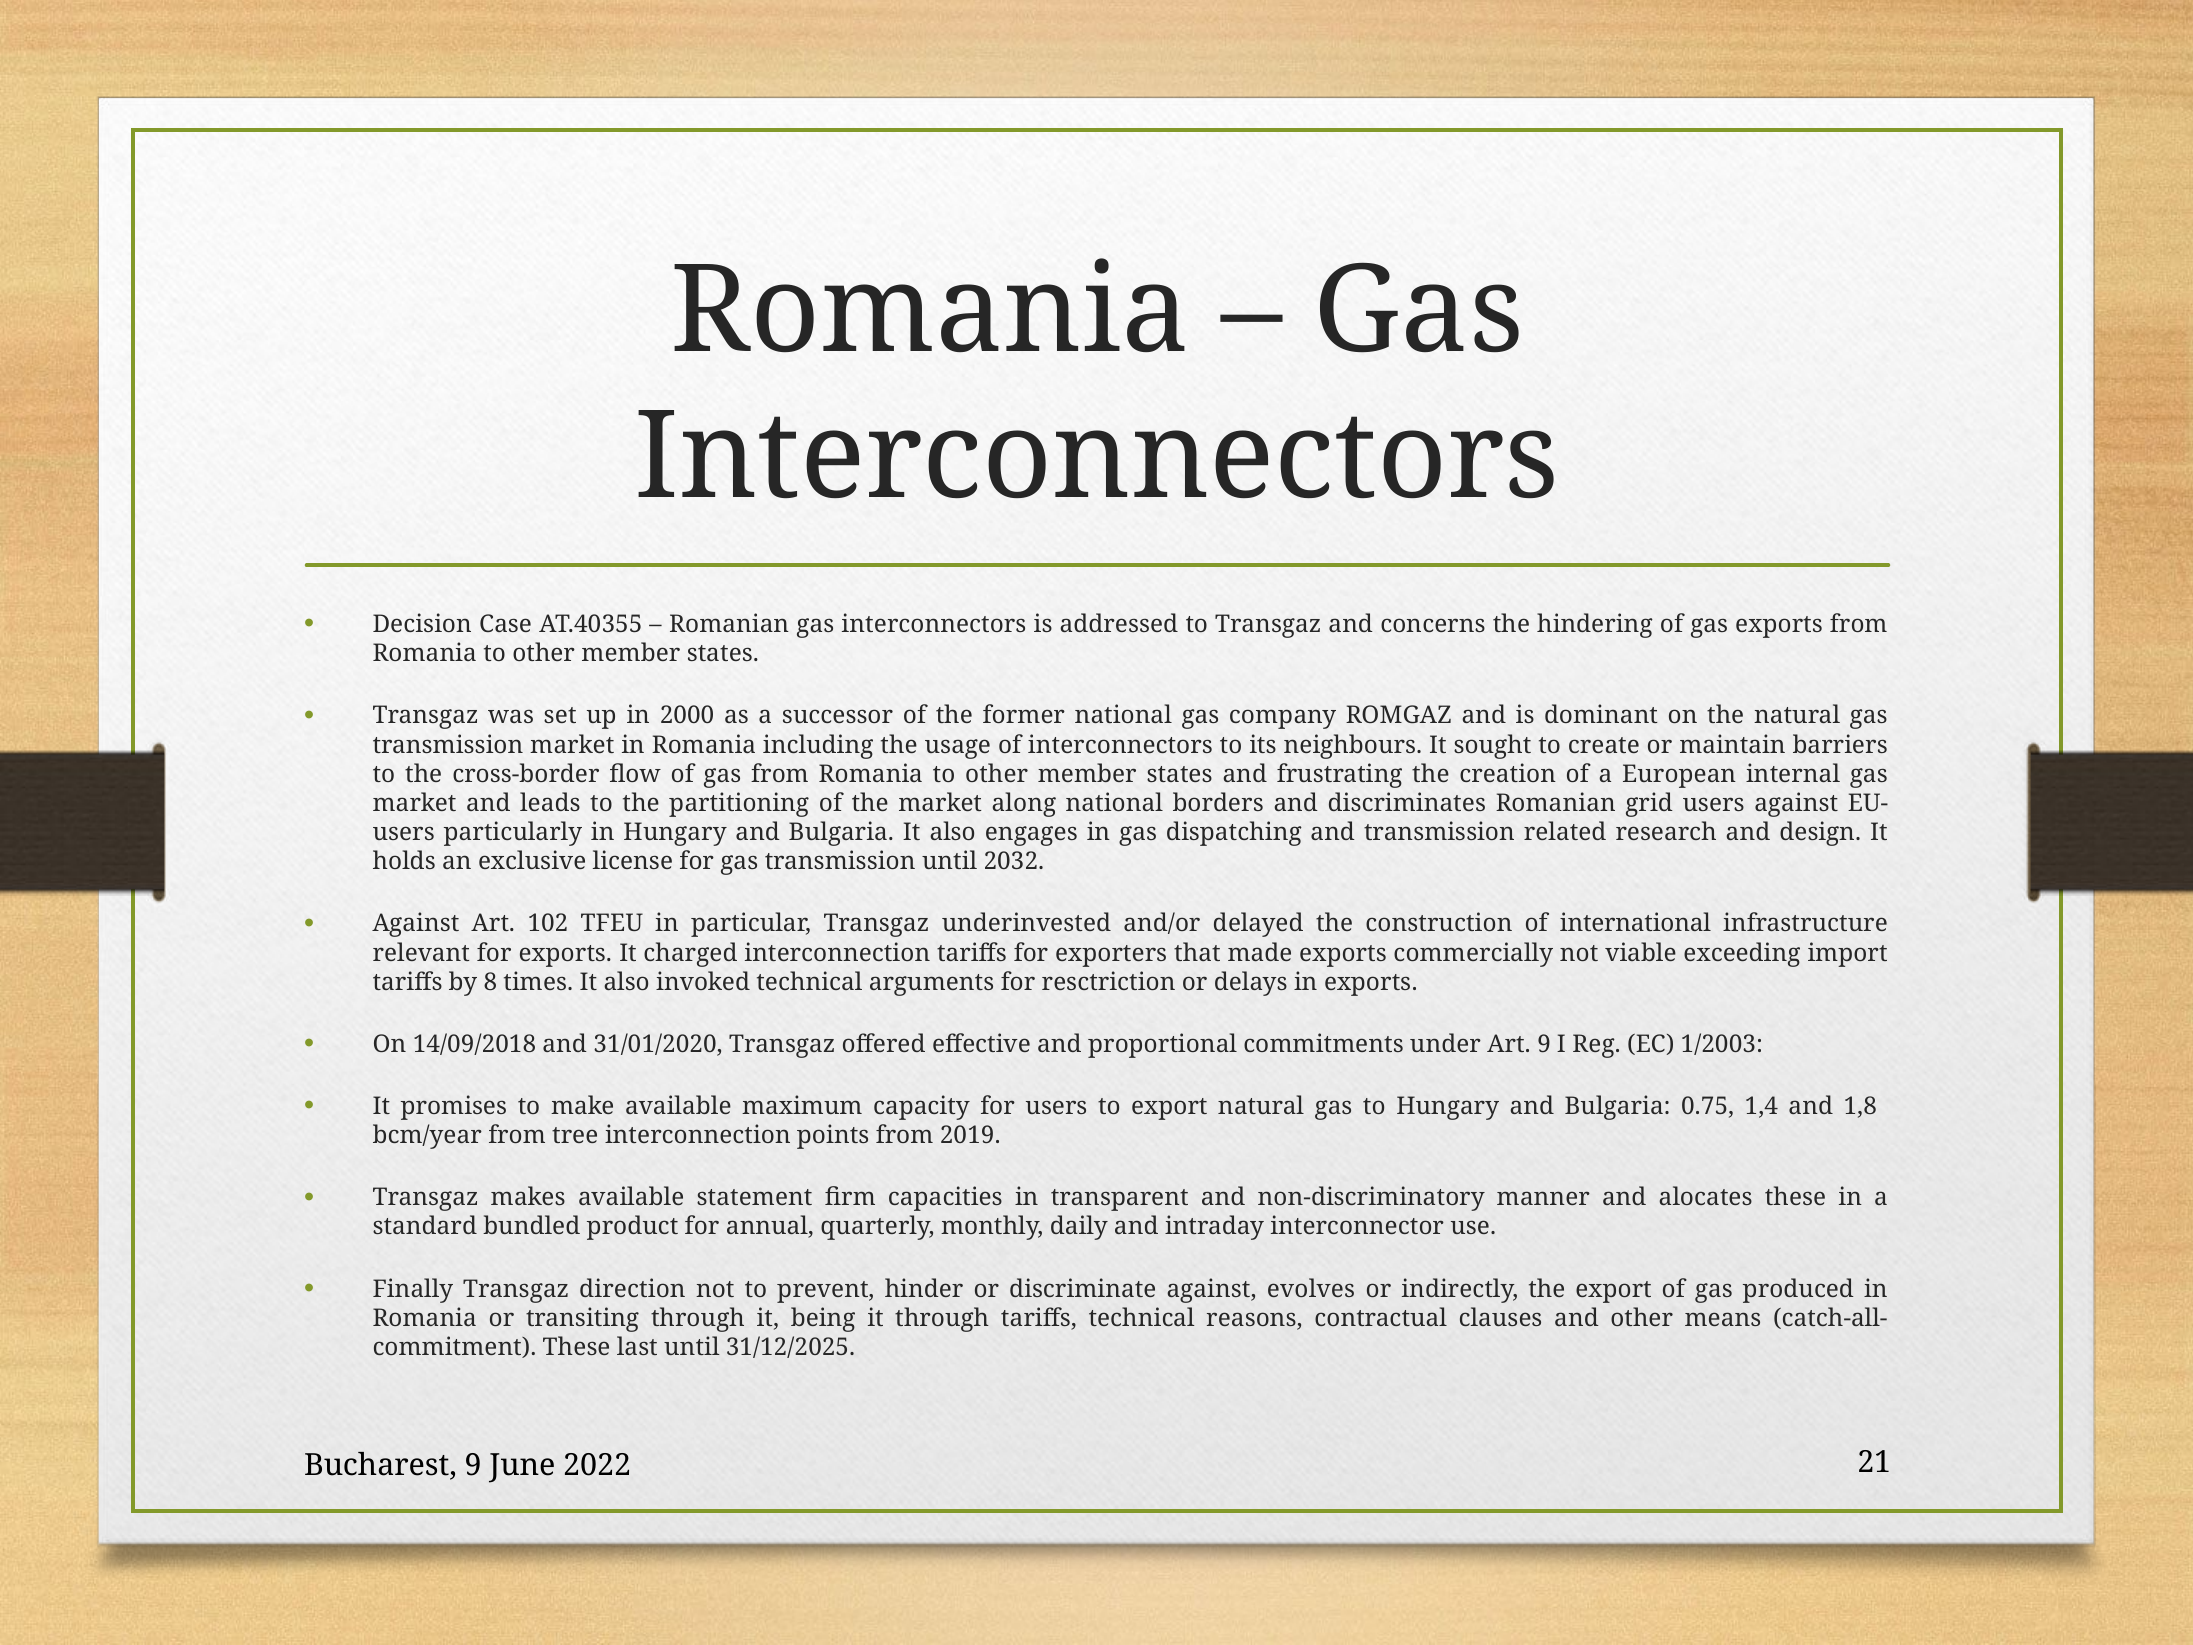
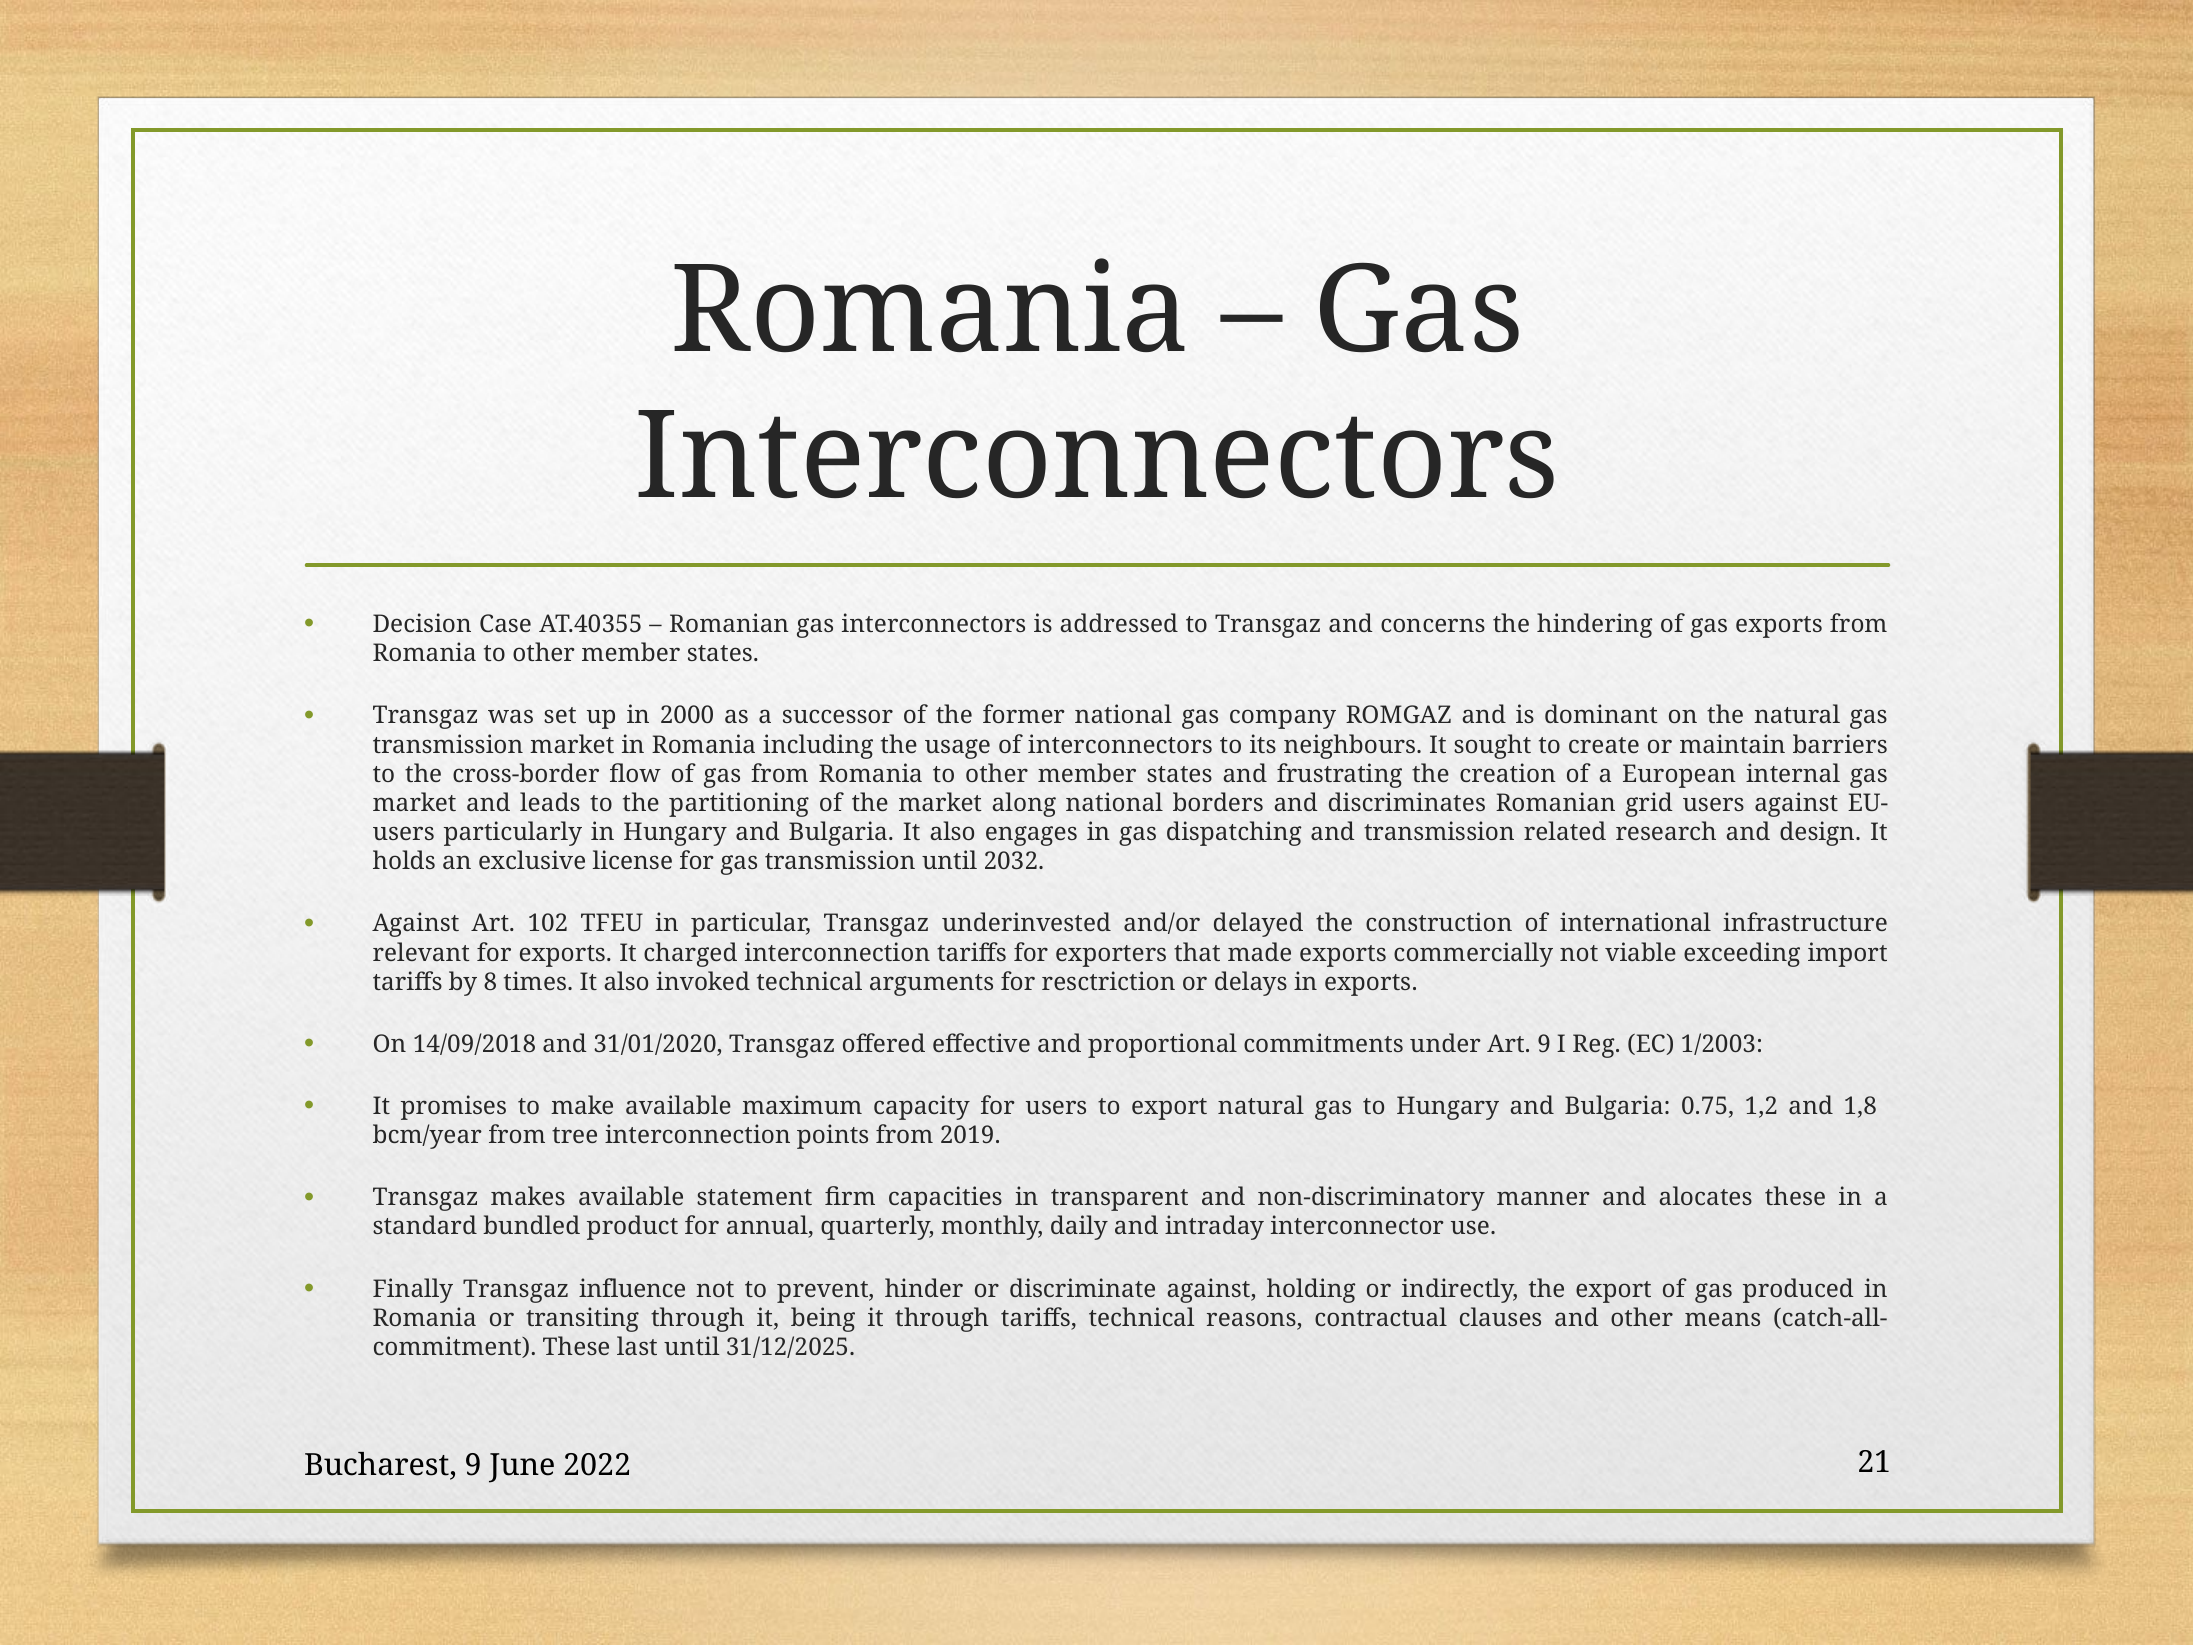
1,4: 1,4 -> 1,2
direction: direction -> influence
evolves: evolves -> holding
